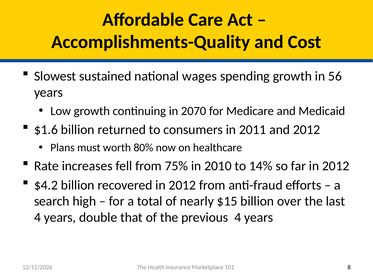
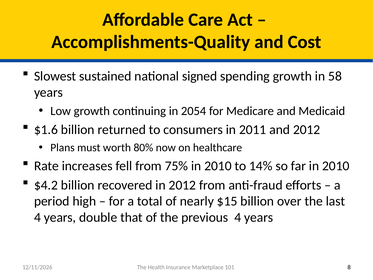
wages: wages -> signed
56: 56 -> 58
2070: 2070 -> 2054
far in 2012: 2012 -> 2010
search: search -> period
